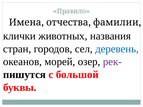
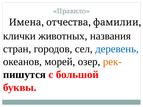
рек- colour: purple -> orange
